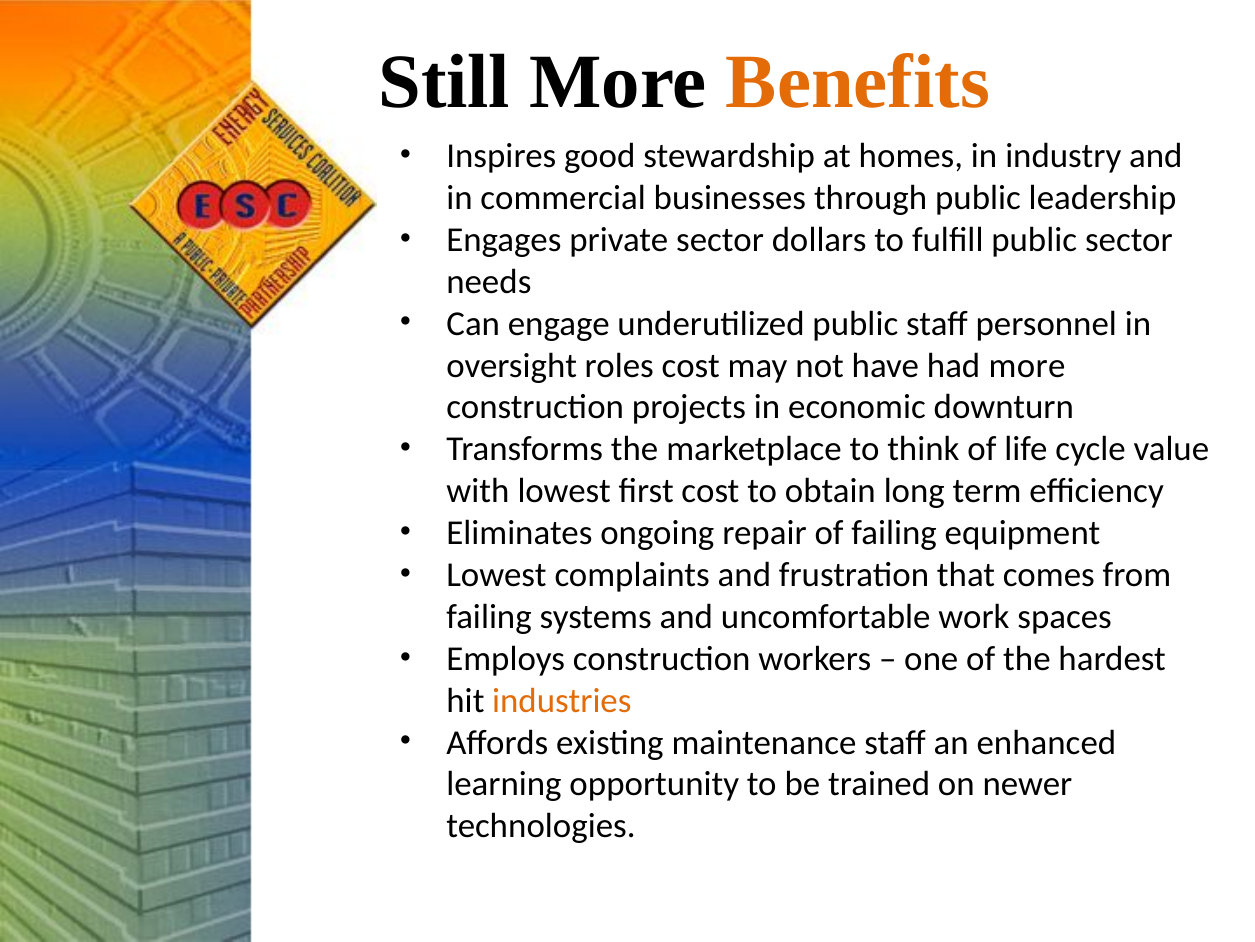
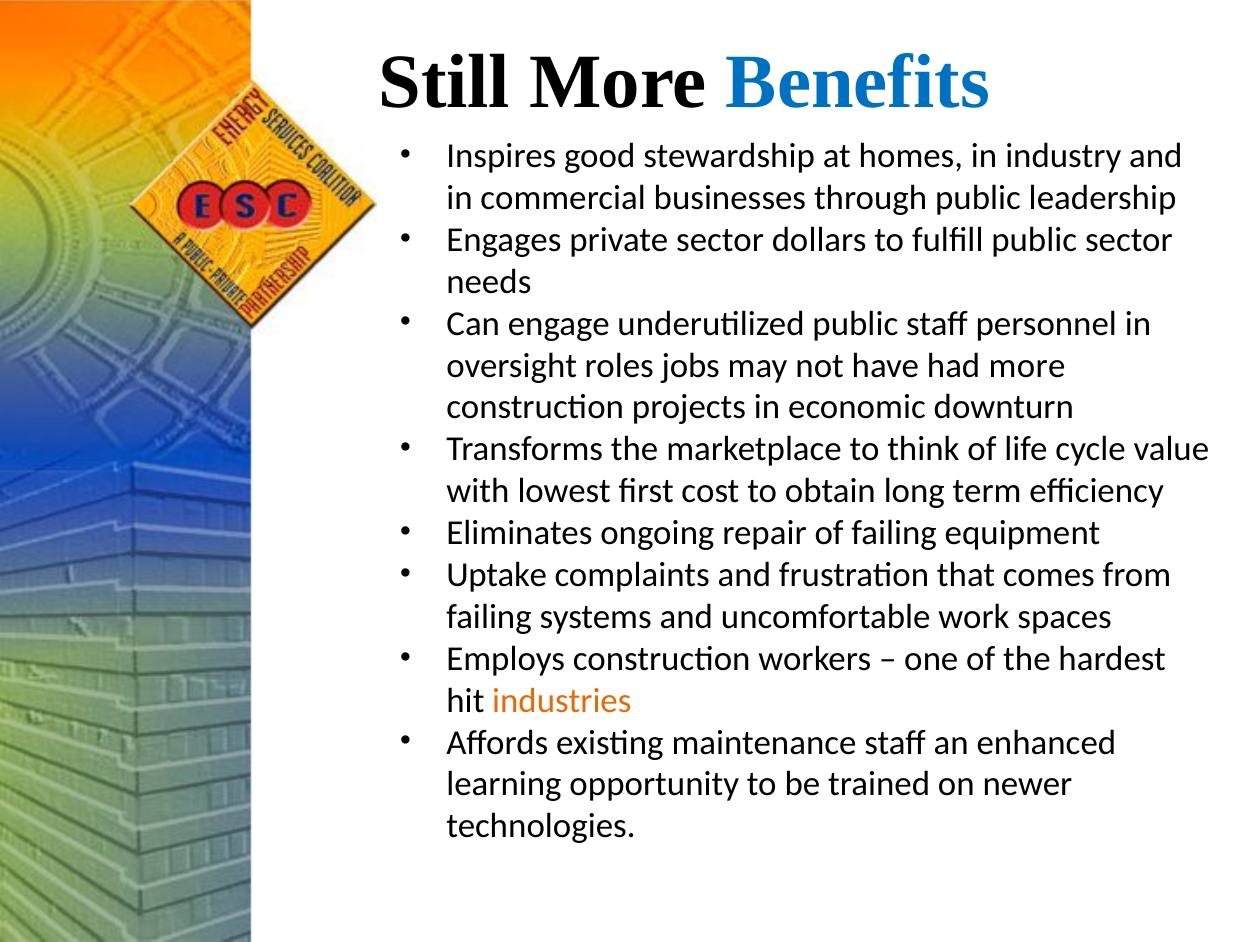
Benefits colour: orange -> blue
roles cost: cost -> jobs
Lowest at (496, 575): Lowest -> Uptake
